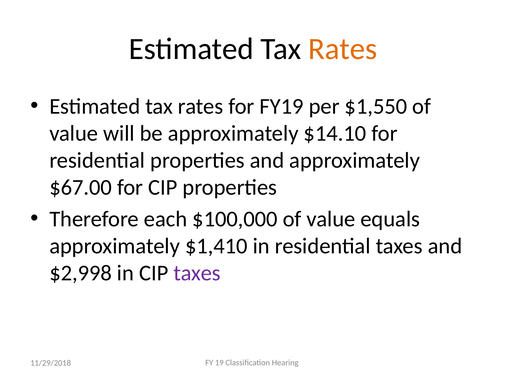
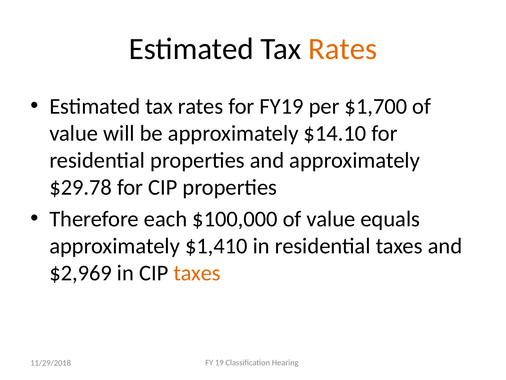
$1,550: $1,550 -> $1,700
$67.00: $67.00 -> $29.78
$2,998: $2,998 -> $2,969
taxes at (197, 273) colour: purple -> orange
